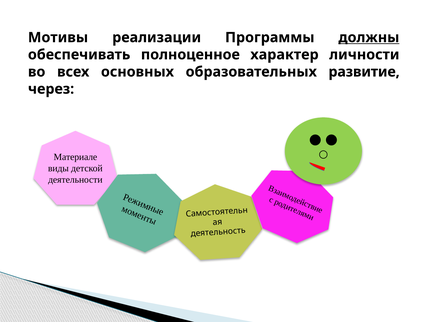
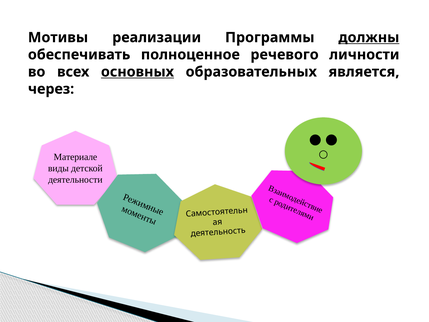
характер: характер -> речевого
основных underline: none -> present
развитие: развитие -> является
